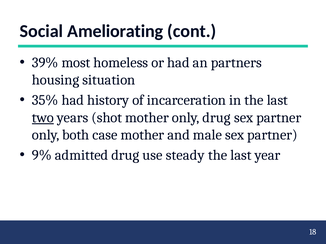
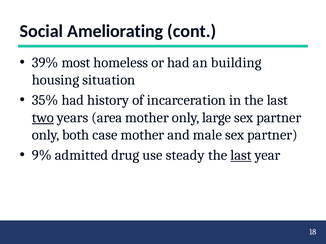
partners: partners -> building
shot: shot -> area
only drug: drug -> large
last at (241, 155) underline: none -> present
